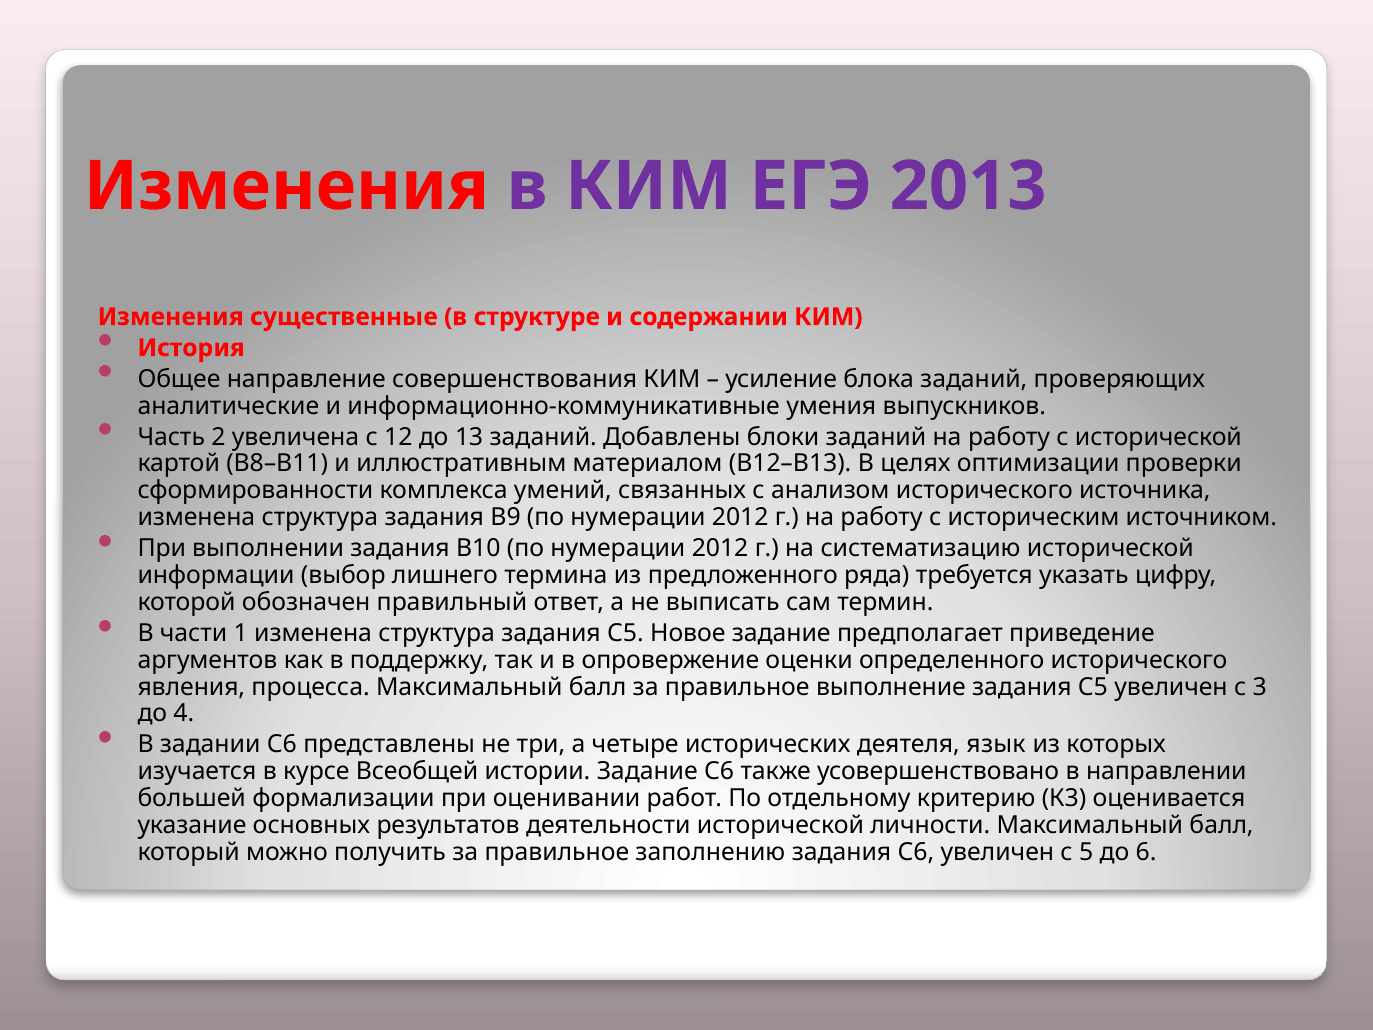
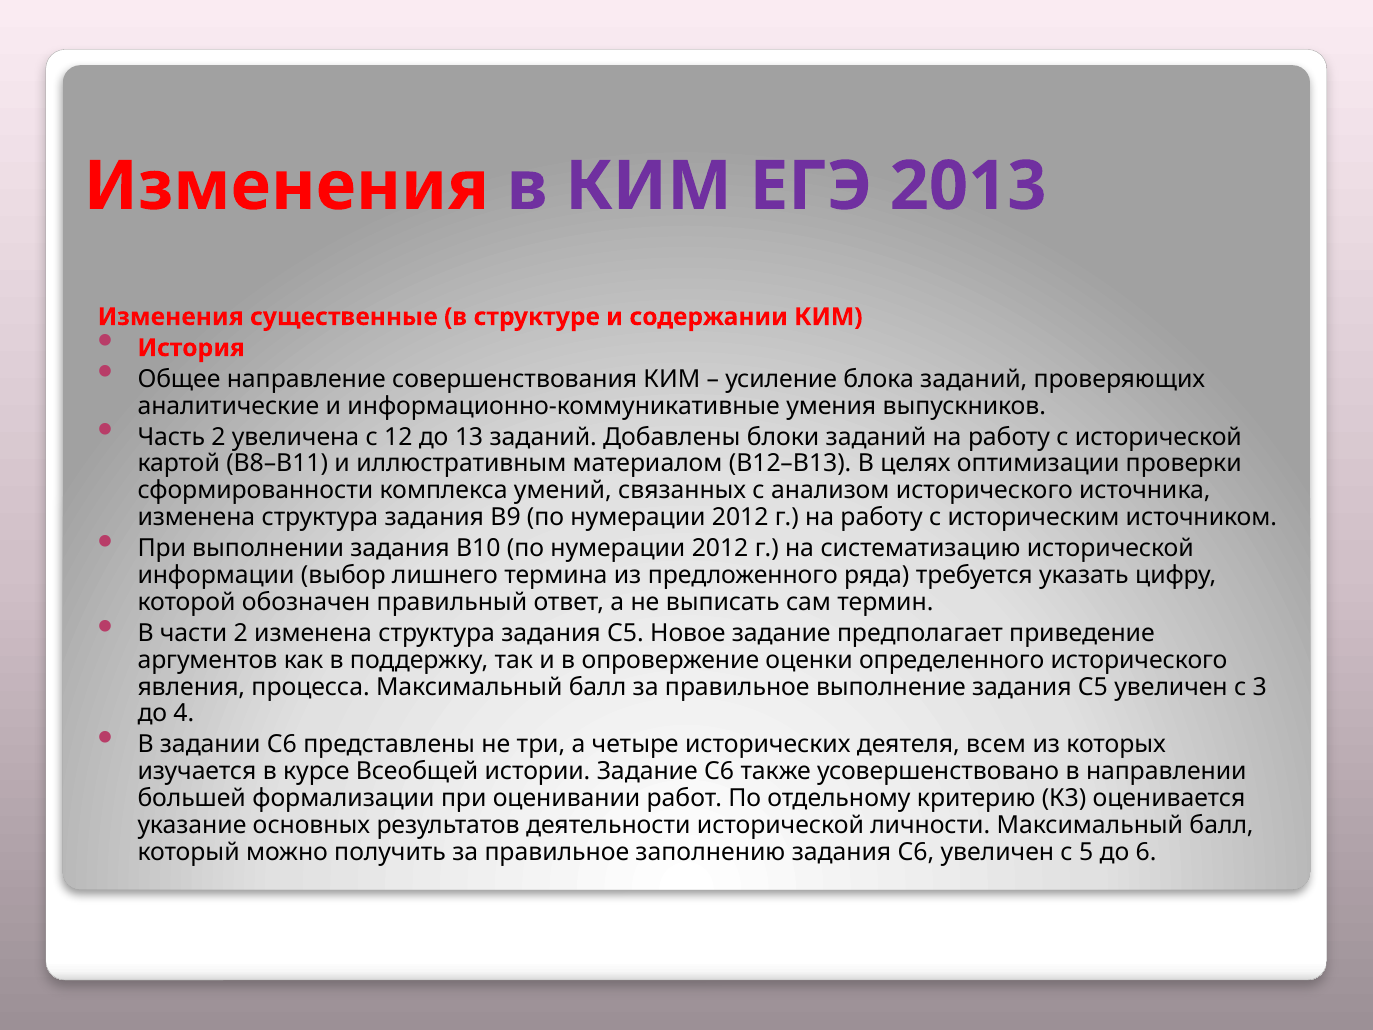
части 1: 1 -> 2
язык: язык -> всем
